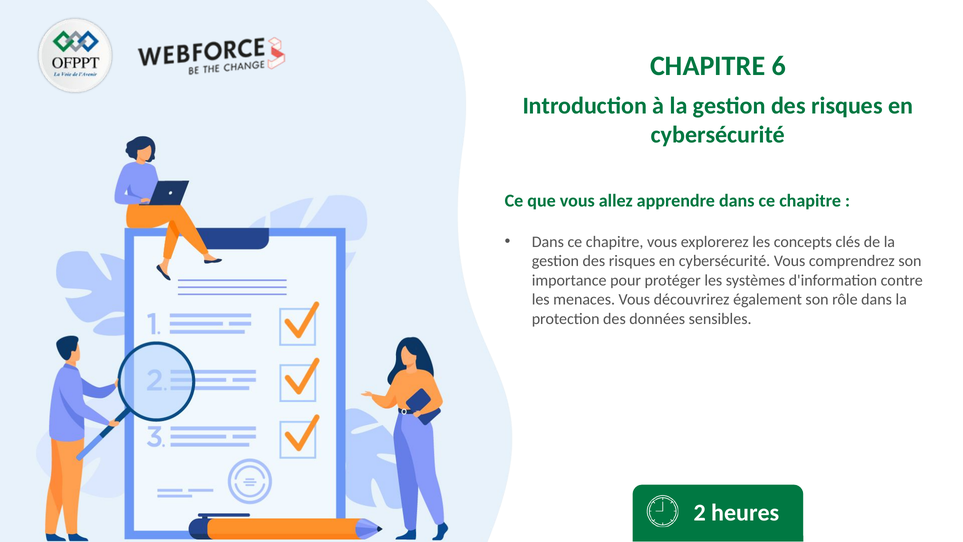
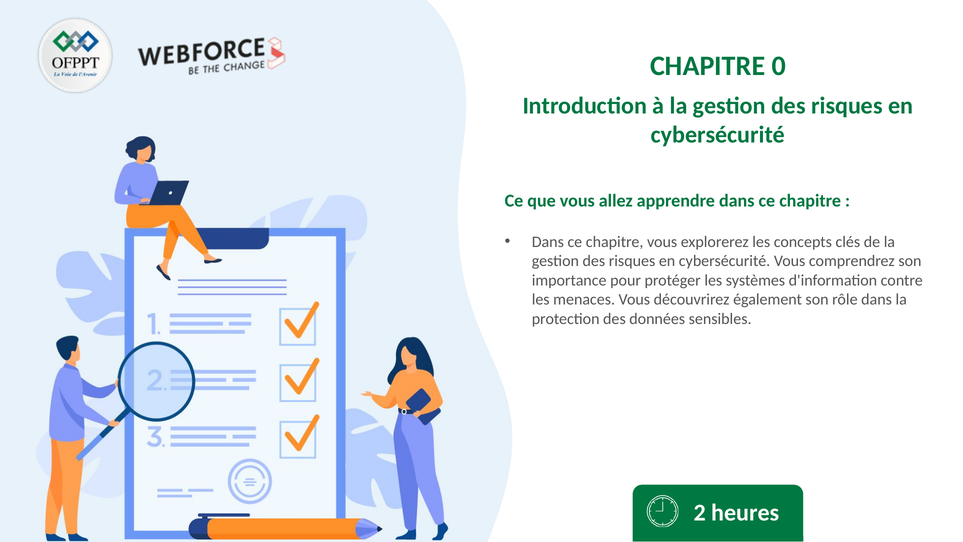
6: 6 -> 0
